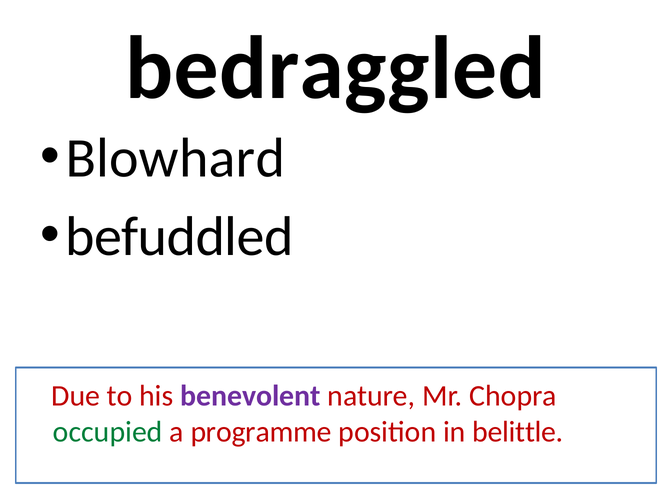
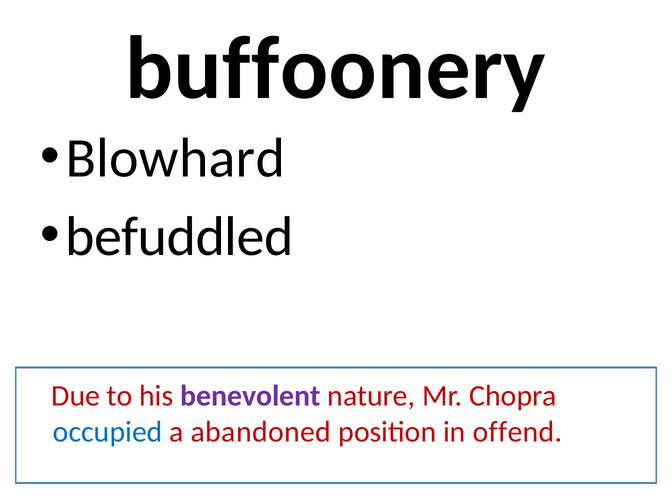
bedraggled: bedraggled -> buffoonery
occupied colour: green -> blue
programme: programme -> abandoned
belittle: belittle -> offend
